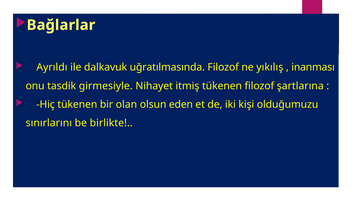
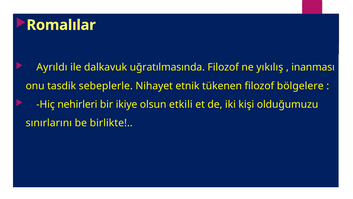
Bağlarlar: Bağlarlar -> Romalılar
girmesiyle: girmesiyle -> sebeplerle
itmiş: itmiş -> etnik
şartlarına: şartlarına -> bölgelere
Hiç tükenen: tükenen -> nehirleri
olan: olan -> ikiye
eden: eden -> etkili
